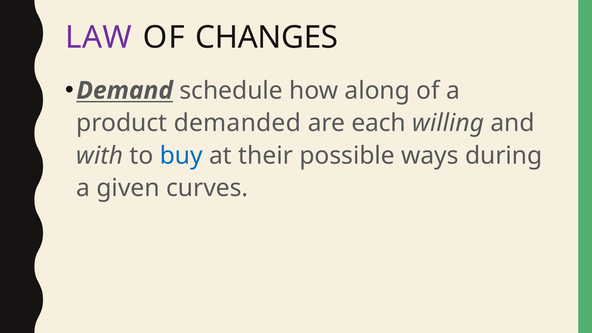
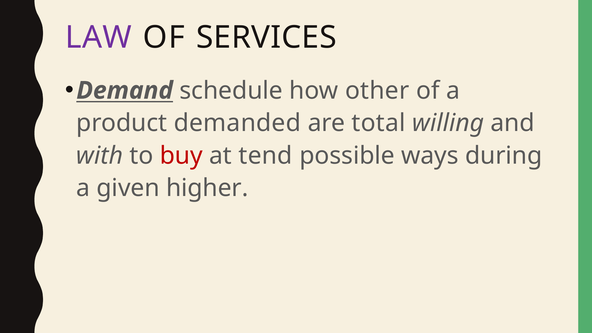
CHANGES: CHANGES -> SERVICES
along: along -> other
each: each -> total
buy colour: blue -> red
their: their -> tend
curves: curves -> higher
